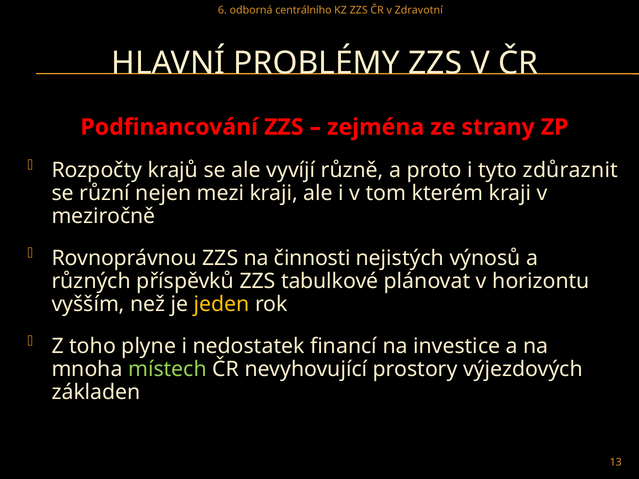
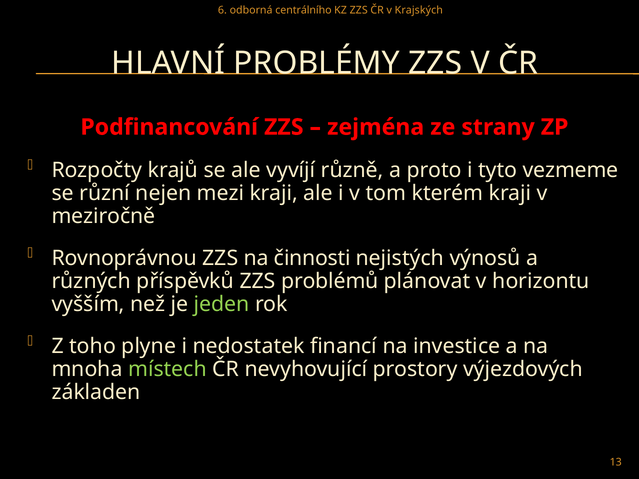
Zdravotní: Zdravotní -> Krajských
zdůraznit: zdůraznit -> vezmeme
tabulkové: tabulkové -> problémů
jeden colour: yellow -> light green
